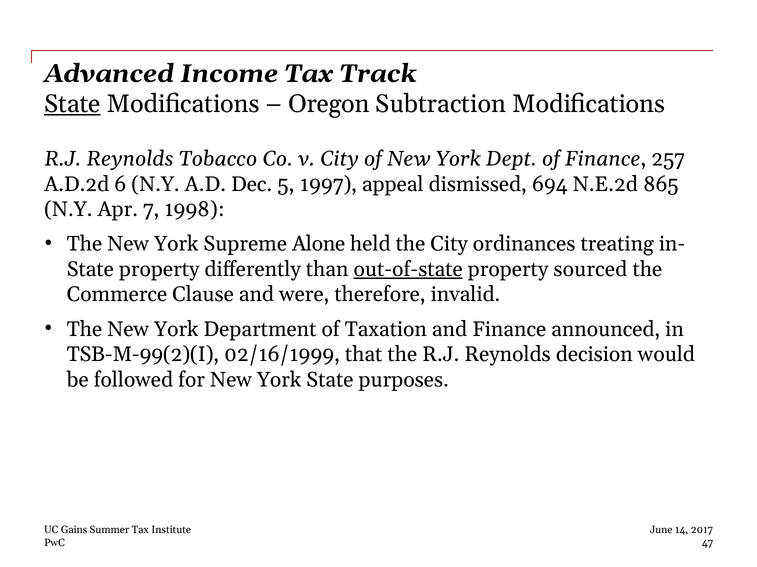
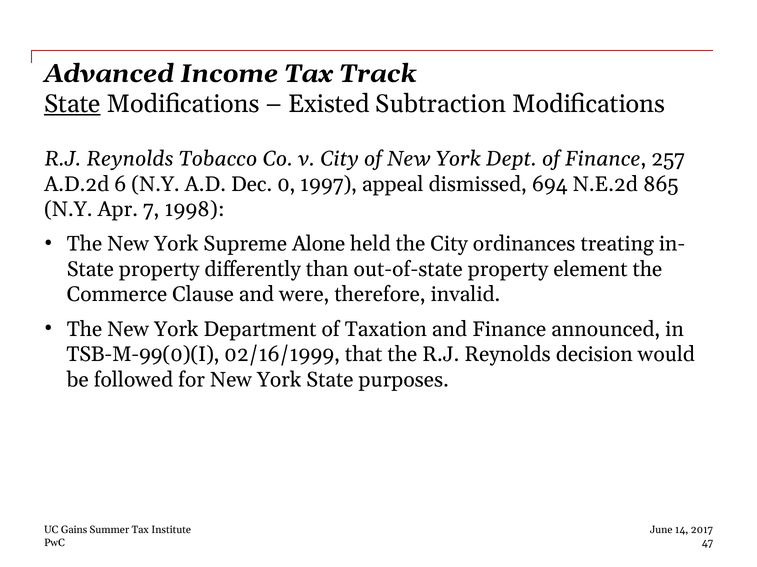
Oregon: Oregon -> Existed
5: 5 -> 0
out-of-state underline: present -> none
sourced: sourced -> element
TSB-M-99(2)(I: TSB-M-99(2)(I -> TSB-M-99(0)(I
